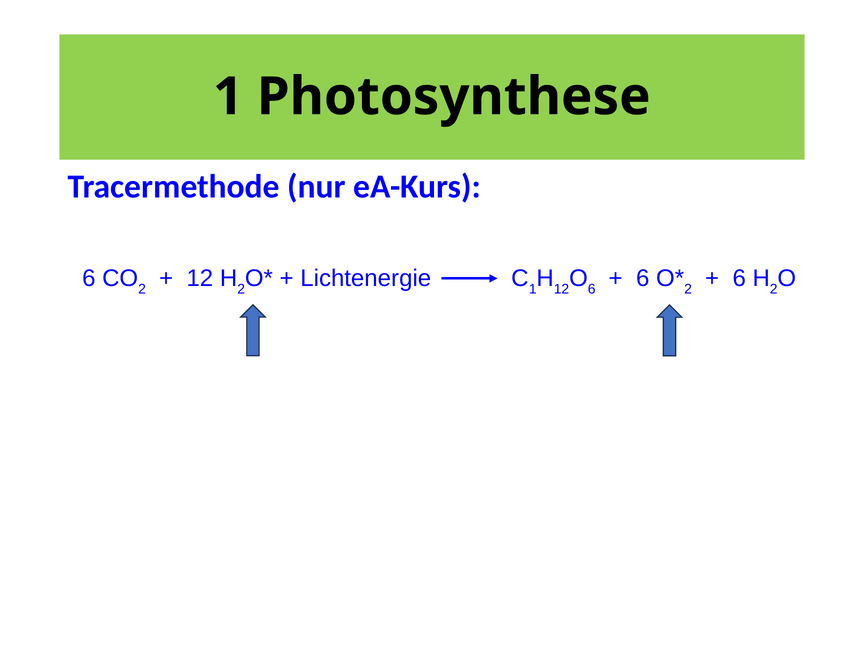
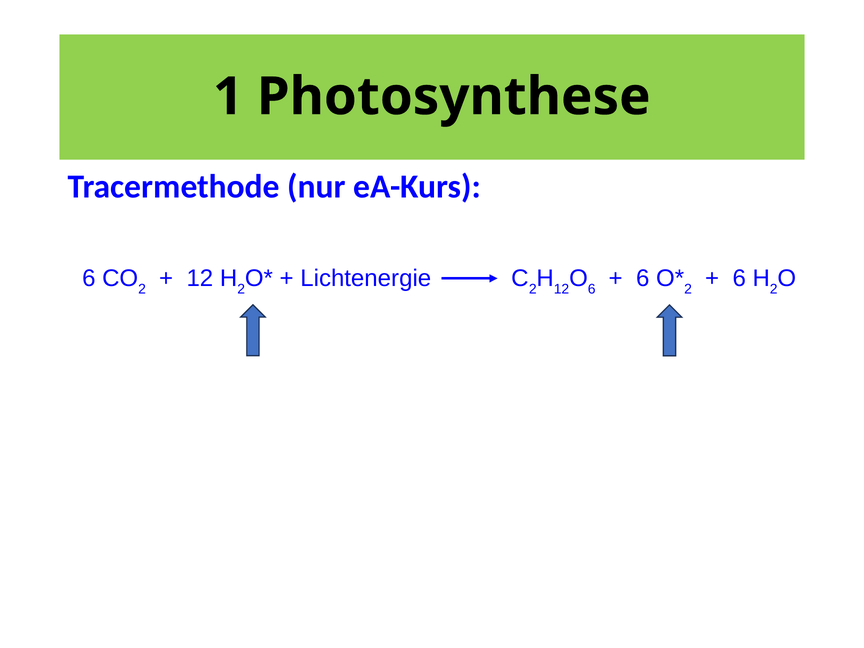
1 at (533, 289): 1 -> 2
